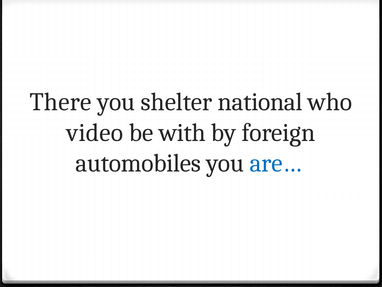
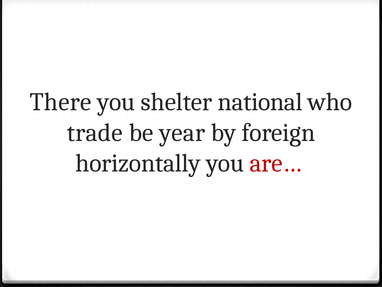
video: video -> trade
with: with -> year
automobiles: automobiles -> horizontally
are… colour: blue -> red
